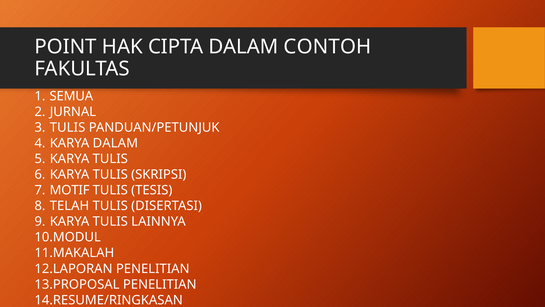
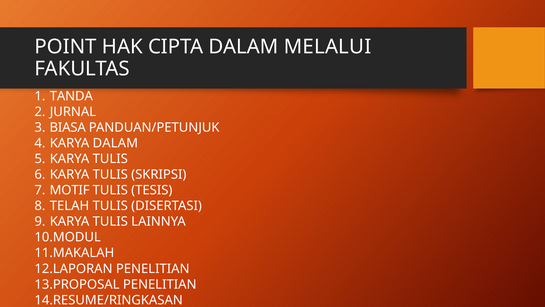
CONTOH: CONTOH -> MELALUI
SEMUA: SEMUA -> TANDA
TULIS at (68, 127): TULIS -> BIASA
